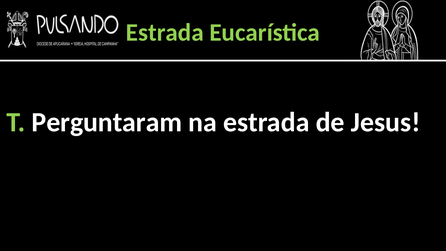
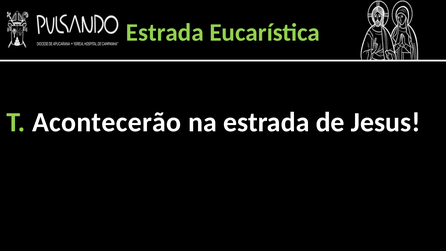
Perguntaram: Perguntaram -> Acontecerão
